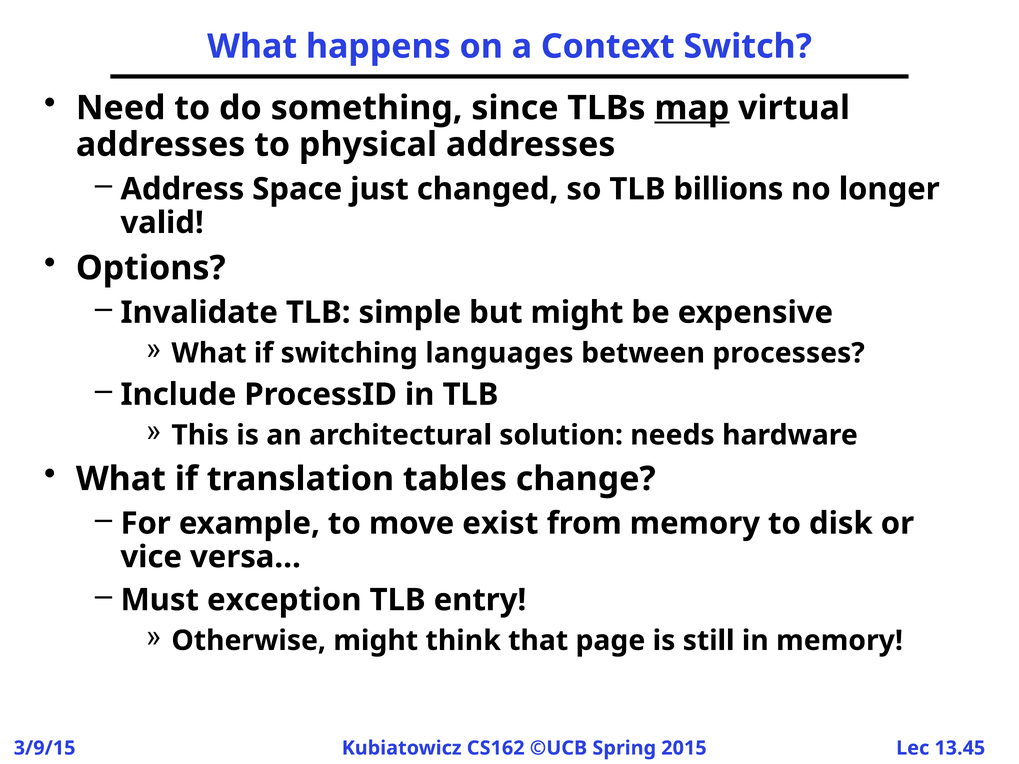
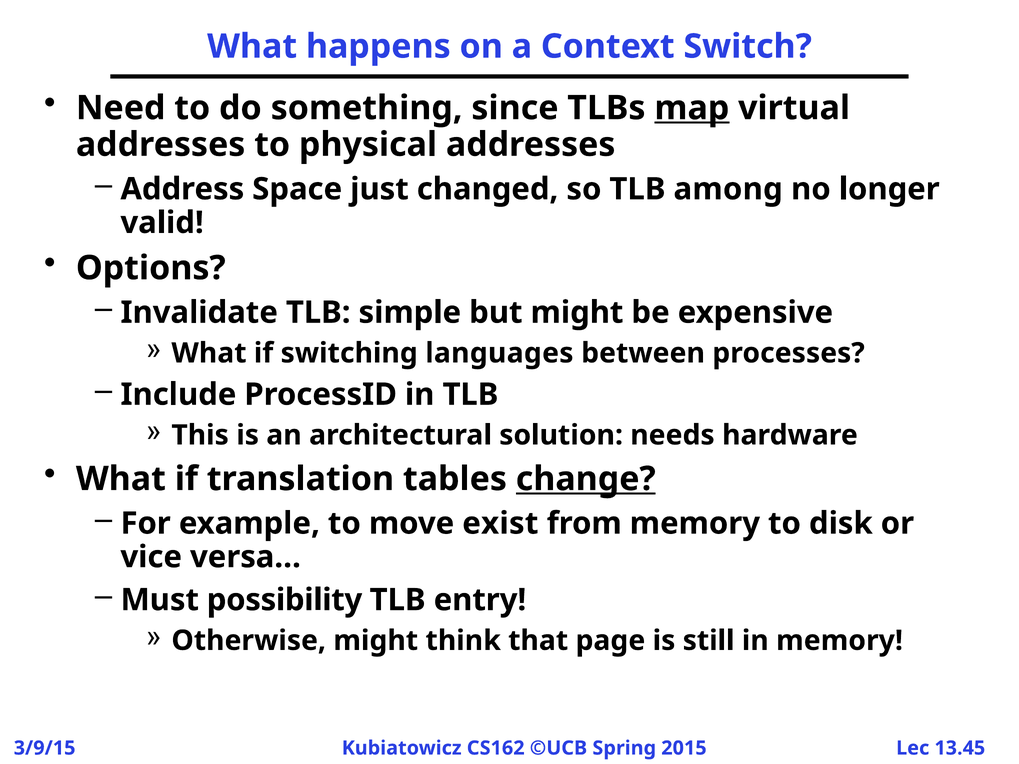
billions: billions -> among
change underline: none -> present
exception: exception -> possibility
